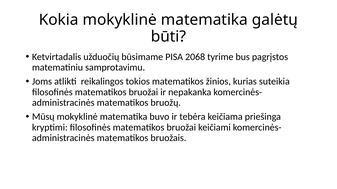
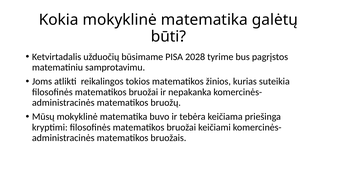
2068: 2068 -> 2028
